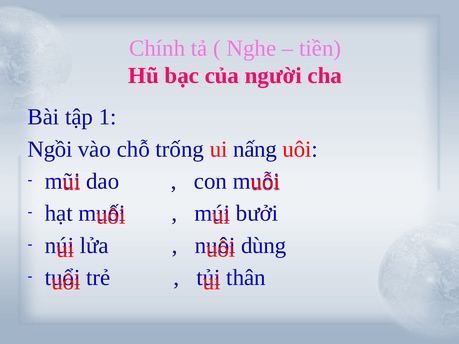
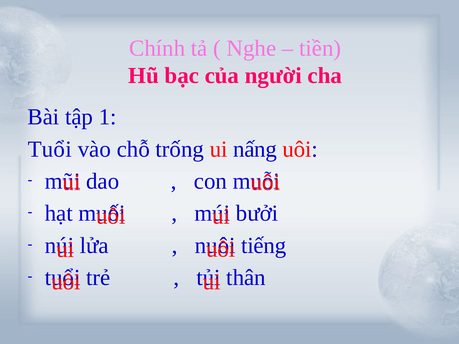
Ngồi at (50, 149): Ngồi -> Tuổi
dùng: dùng -> tiếng
